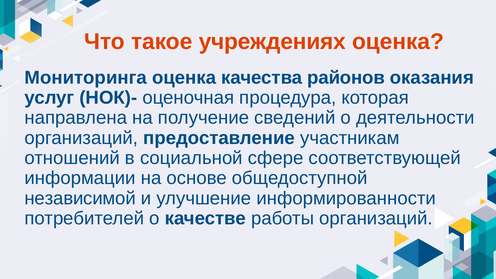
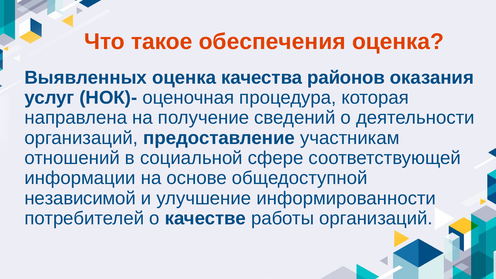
учреждениях: учреждениях -> обеспечения
Мониторинга: Мониторинга -> Выявленных
